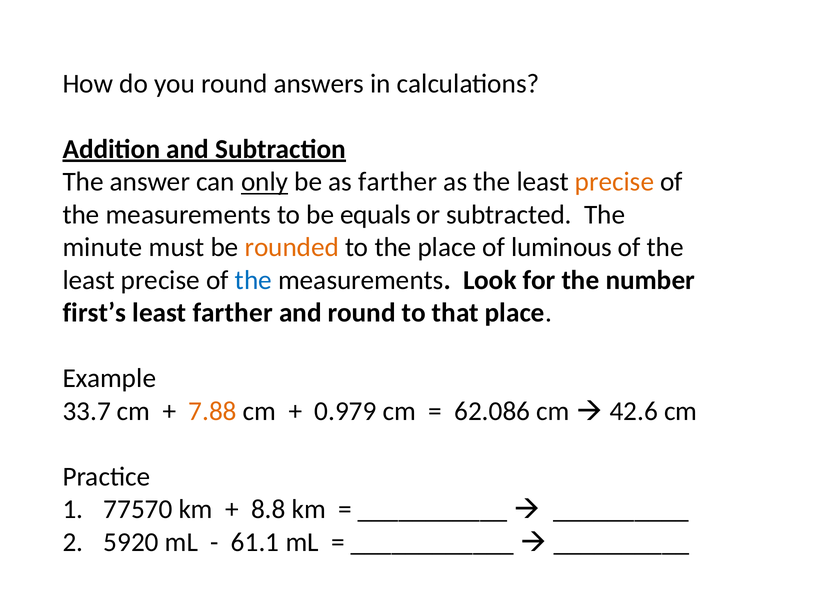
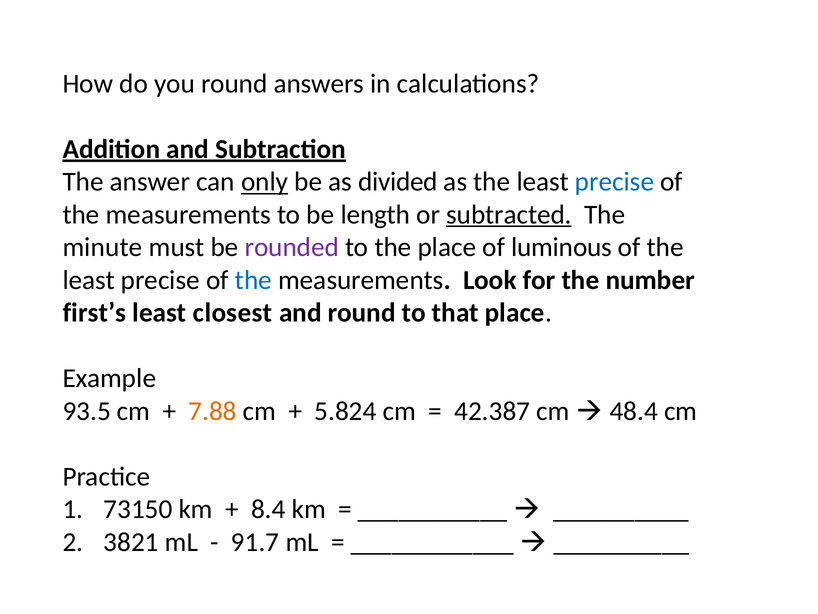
as farther: farther -> divided
precise at (615, 182) colour: orange -> blue
equals: equals -> length
subtracted underline: none -> present
rounded colour: orange -> purple
least farther: farther -> closest
33.7: 33.7 -> 93.5
0.979: 0.979 -> 5.824
62.086: 62.086 -> 42.387
42.6: 42.6 -> 48.4
77570: 77570 -> 73150
8.8: 8.8 -> 8.4
5920: 5920 -> 3821
61.1: 61.1 -> 91.7
